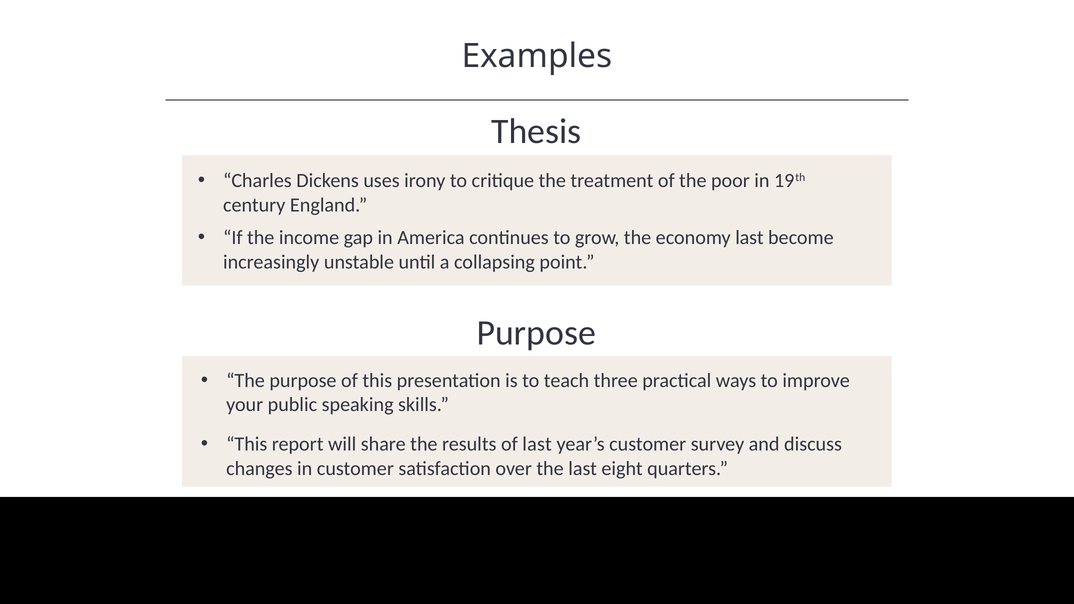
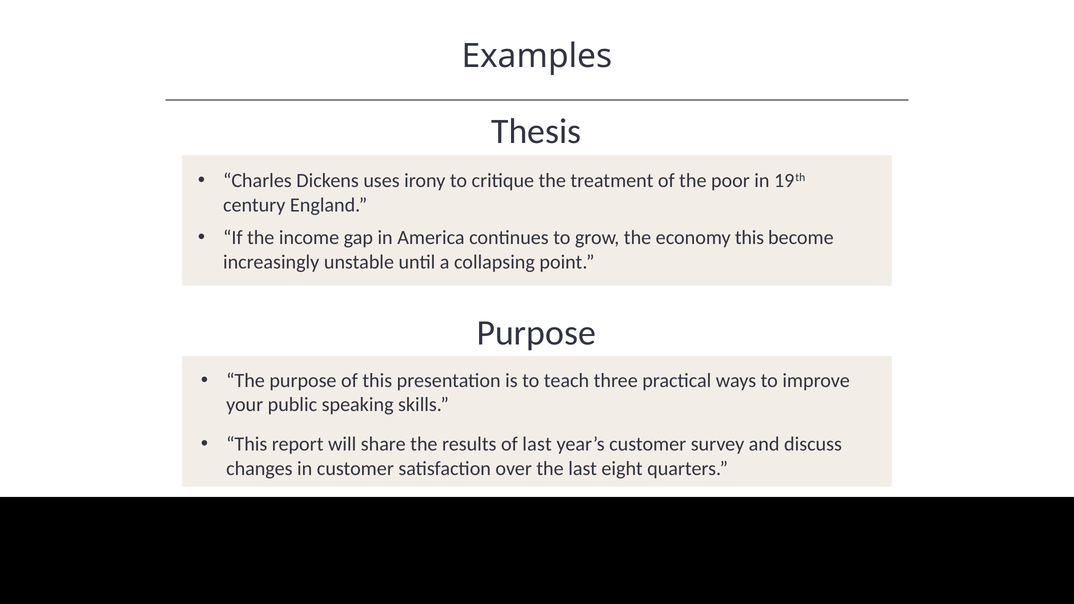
economy last: last -> this
